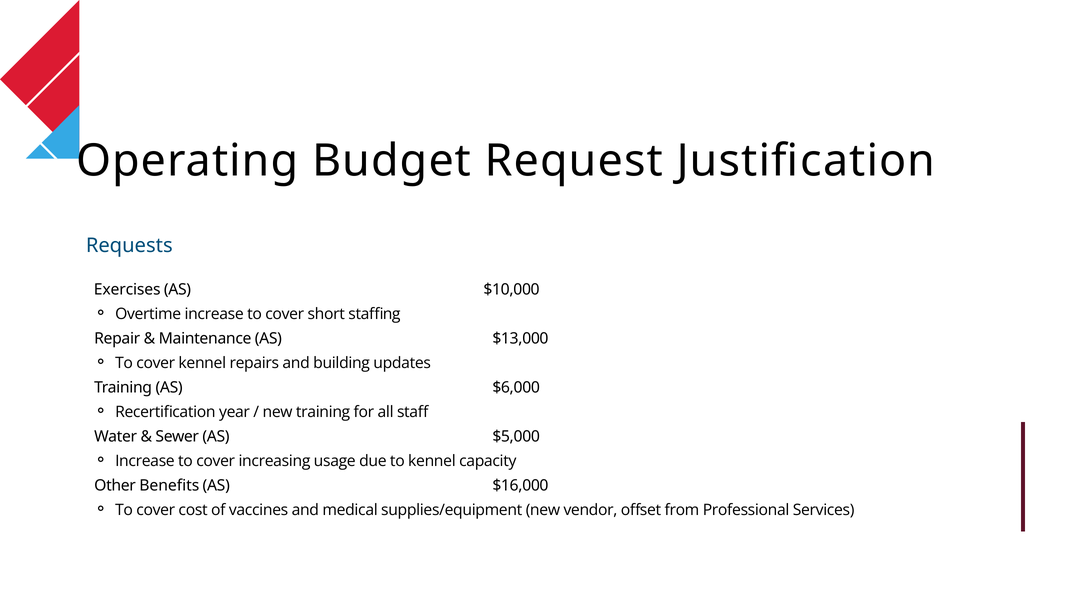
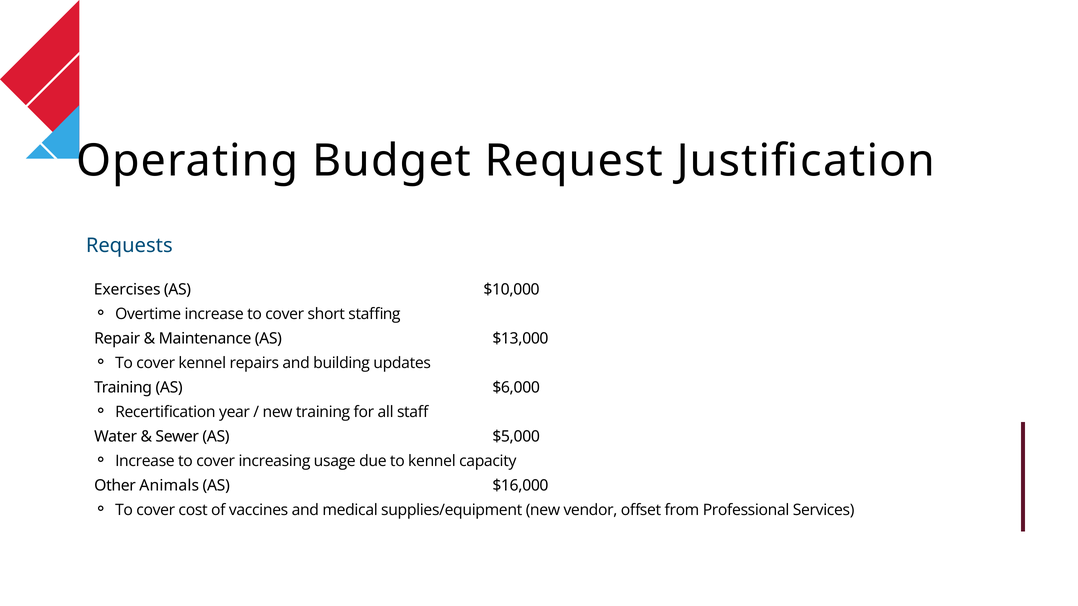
Benefits: Benefits -> Animals
